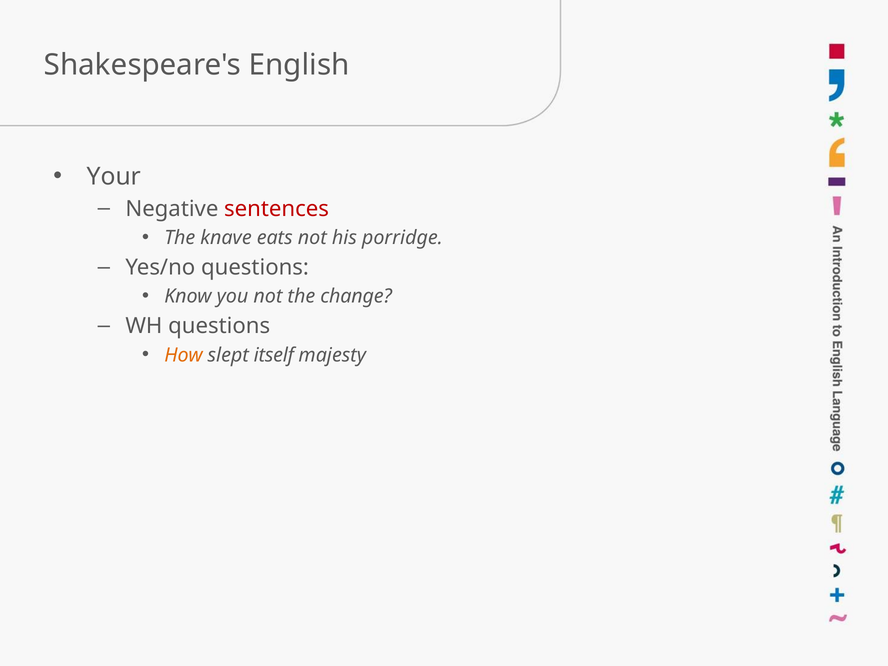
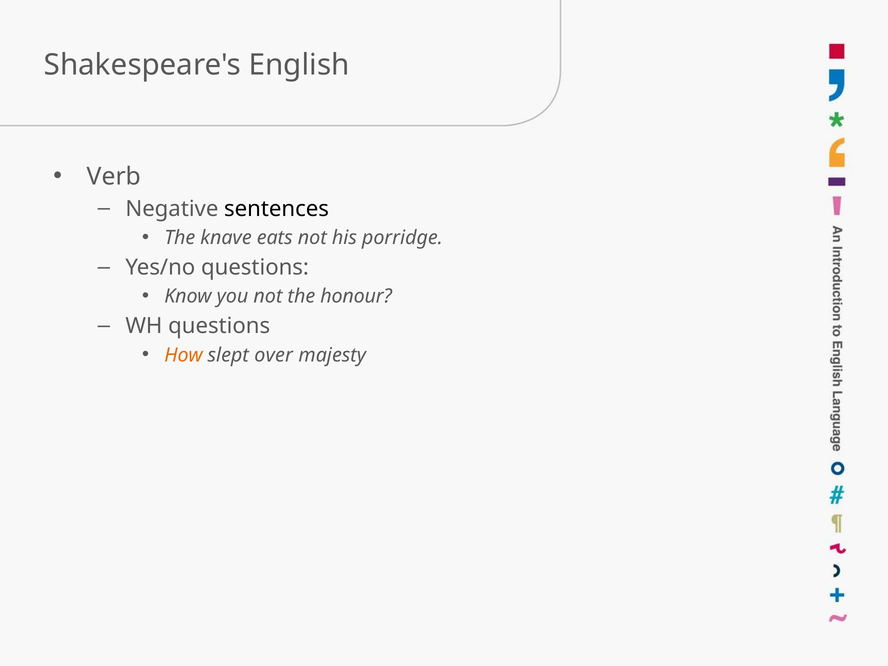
Your: Your -> Verb
sentences colour: red -> black
change: change -> honour
itself: itself -> over
